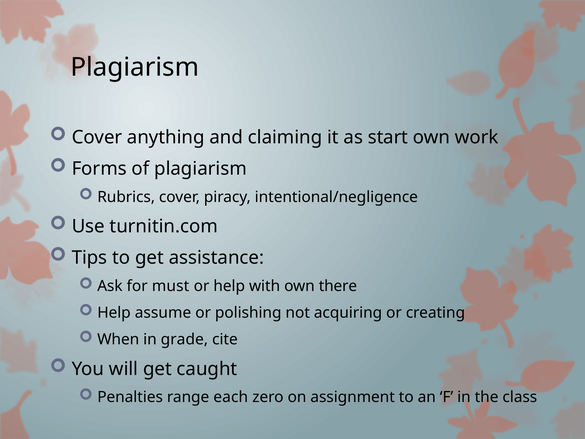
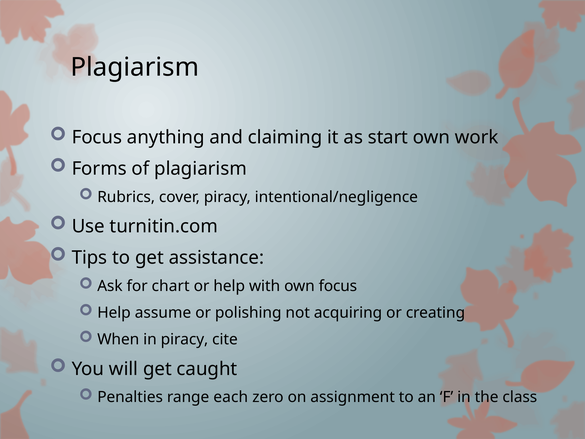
Cover at (97, 137): Cover -> Focus
must: must -> chart
own there: there -> focus
in grade: grade -> piracy
